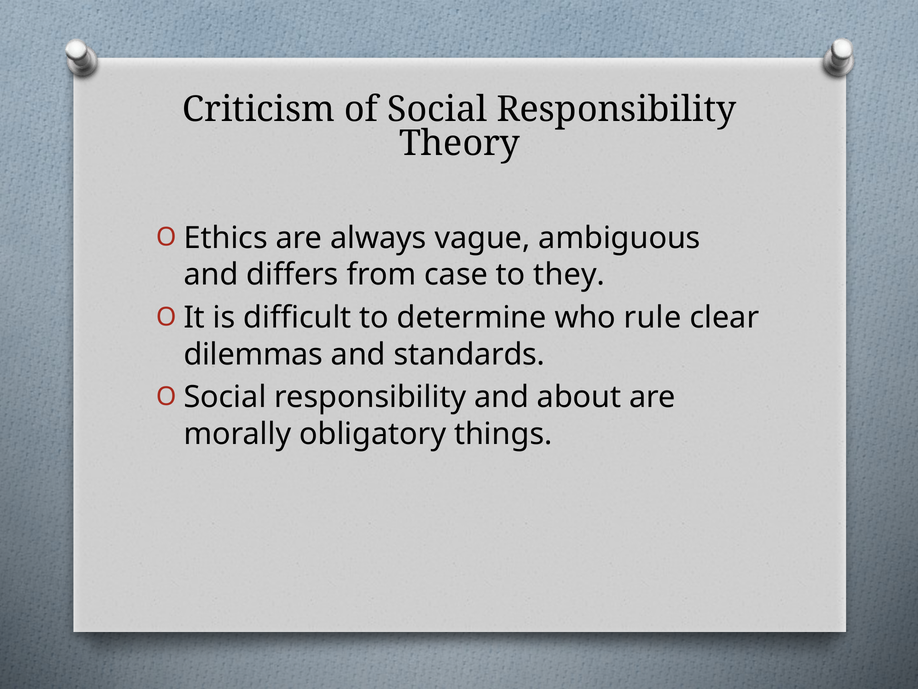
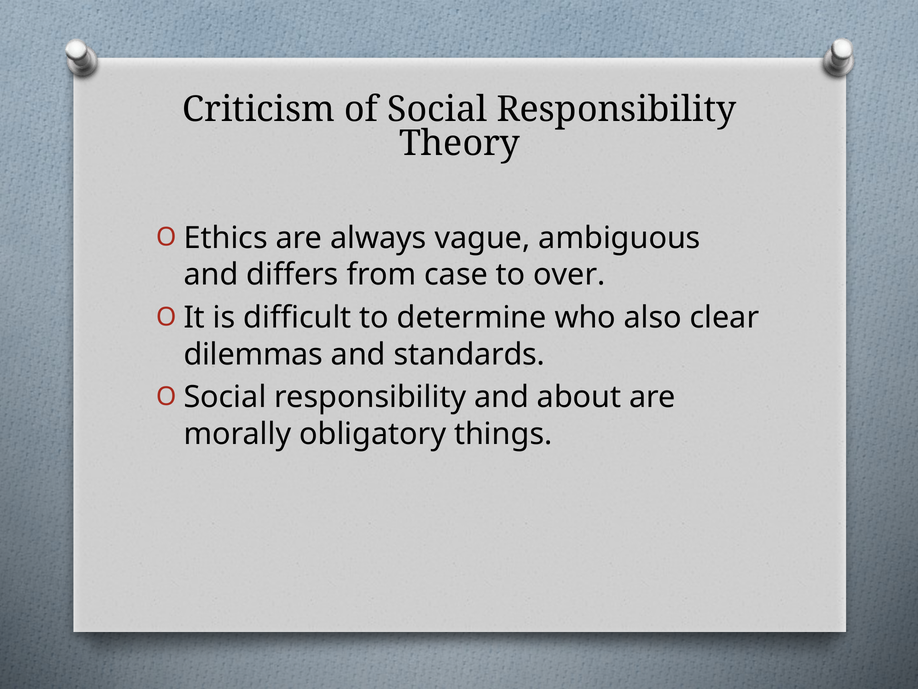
they: they -> over
rule: rule -> also
